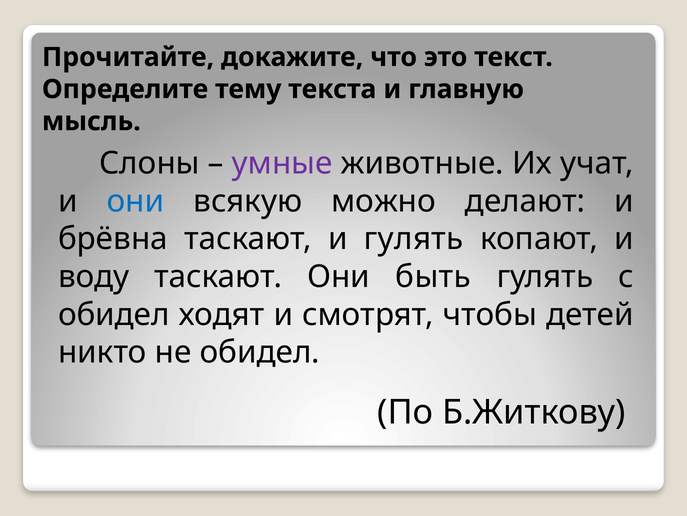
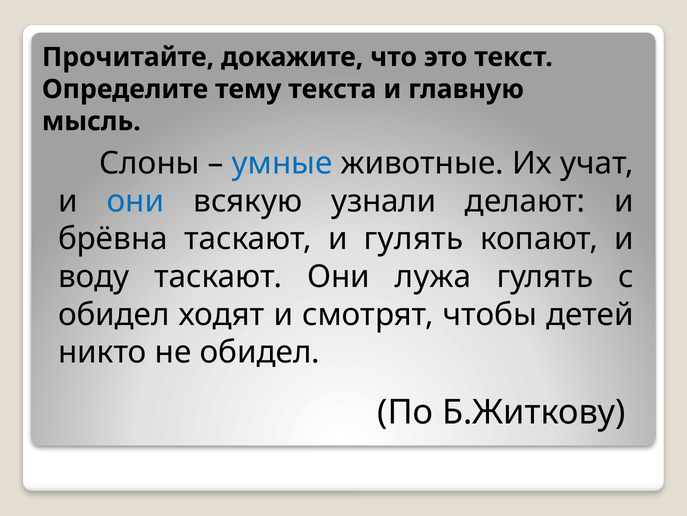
умные colour: purple -> blue
можно: можно -> узнали
быть: быть -> лужа
